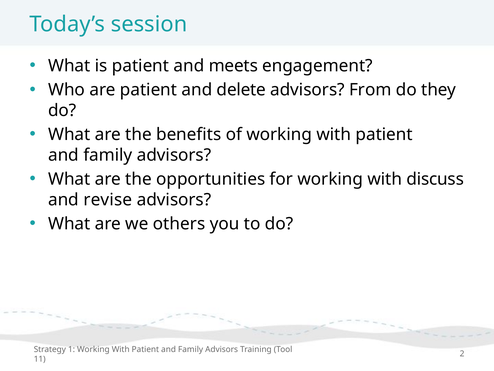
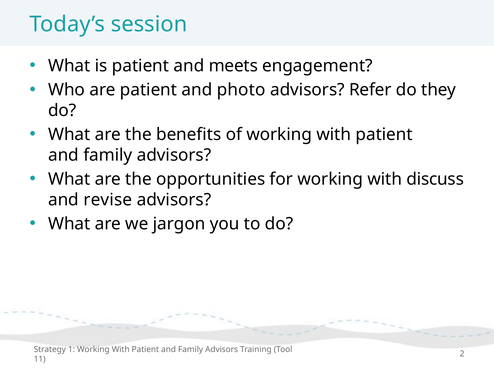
delete: delete -> photo
From: From -> Refer
others: others -> jargon
